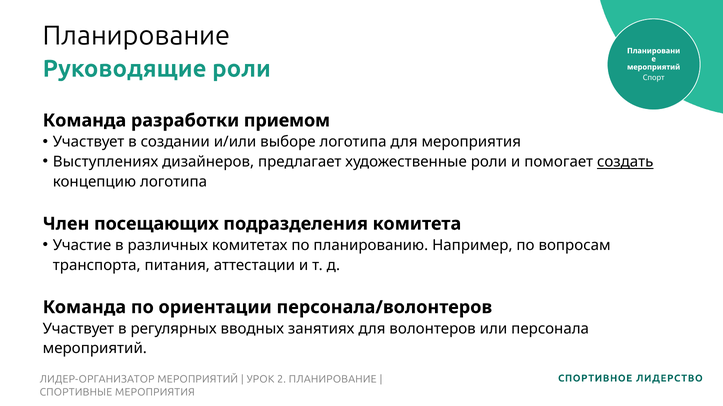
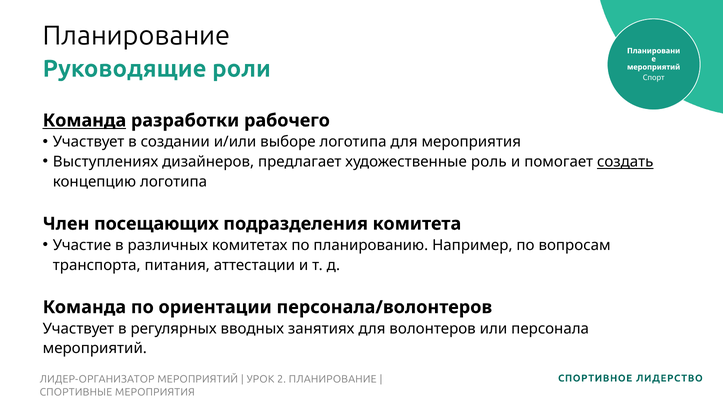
Команда at (84, 121) underline: none -> present
приемом: приемом -> рабочего
художественные роли: роли -> роль
